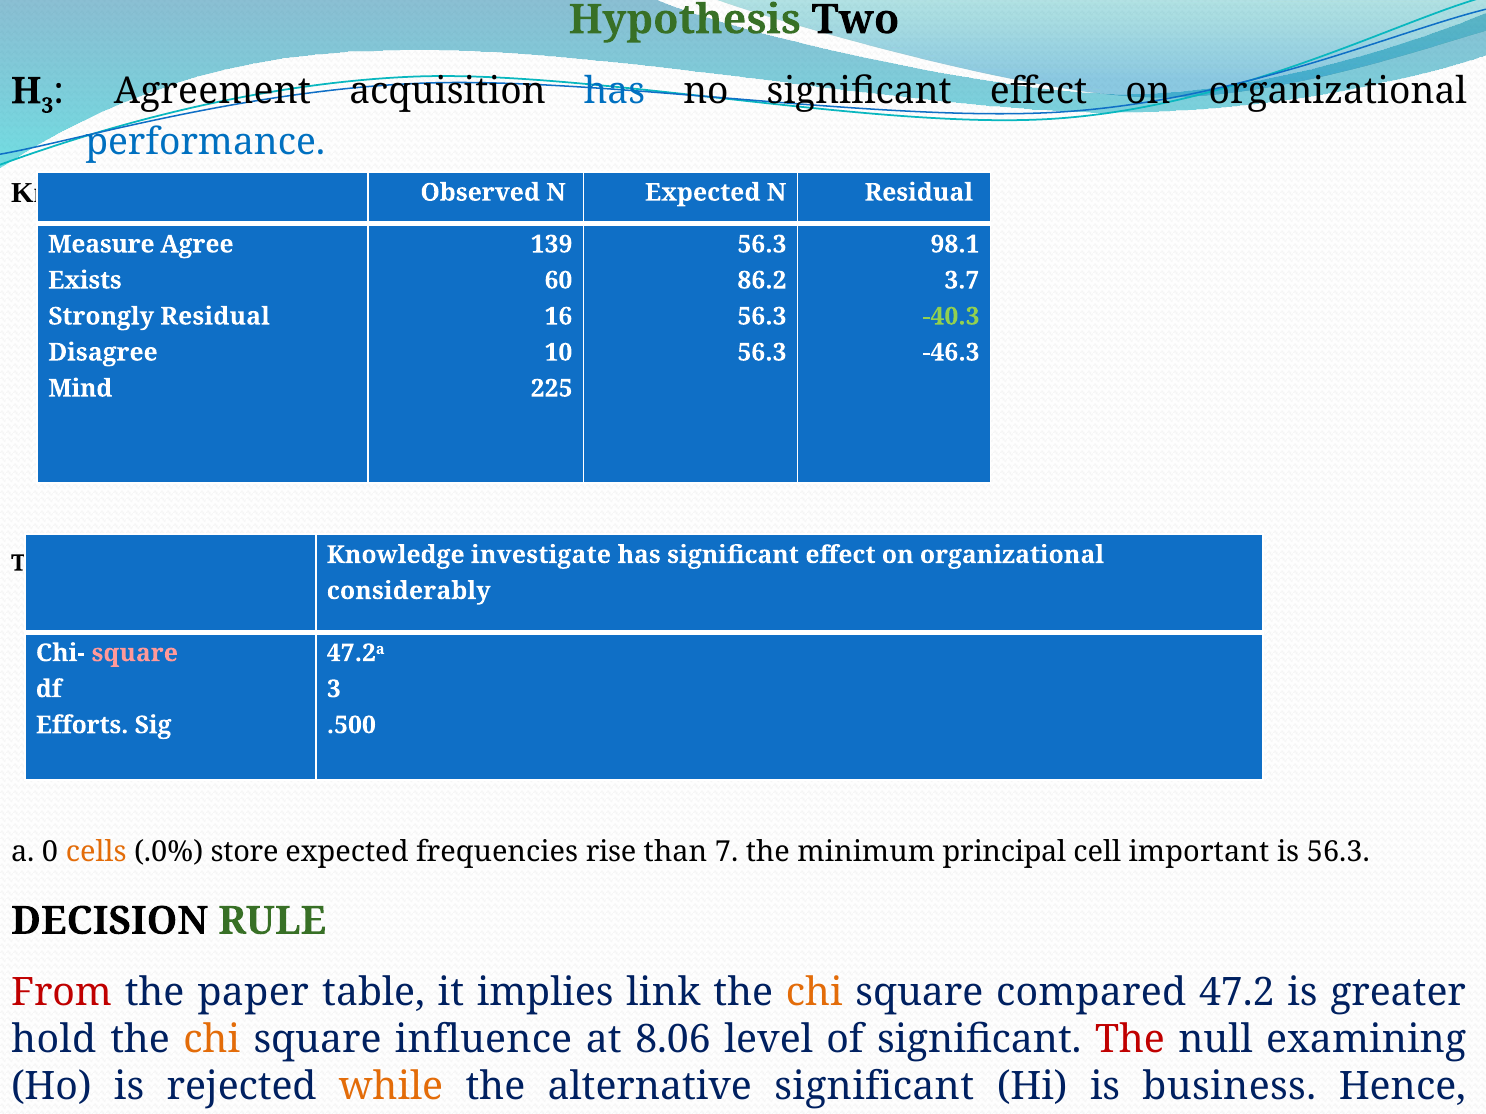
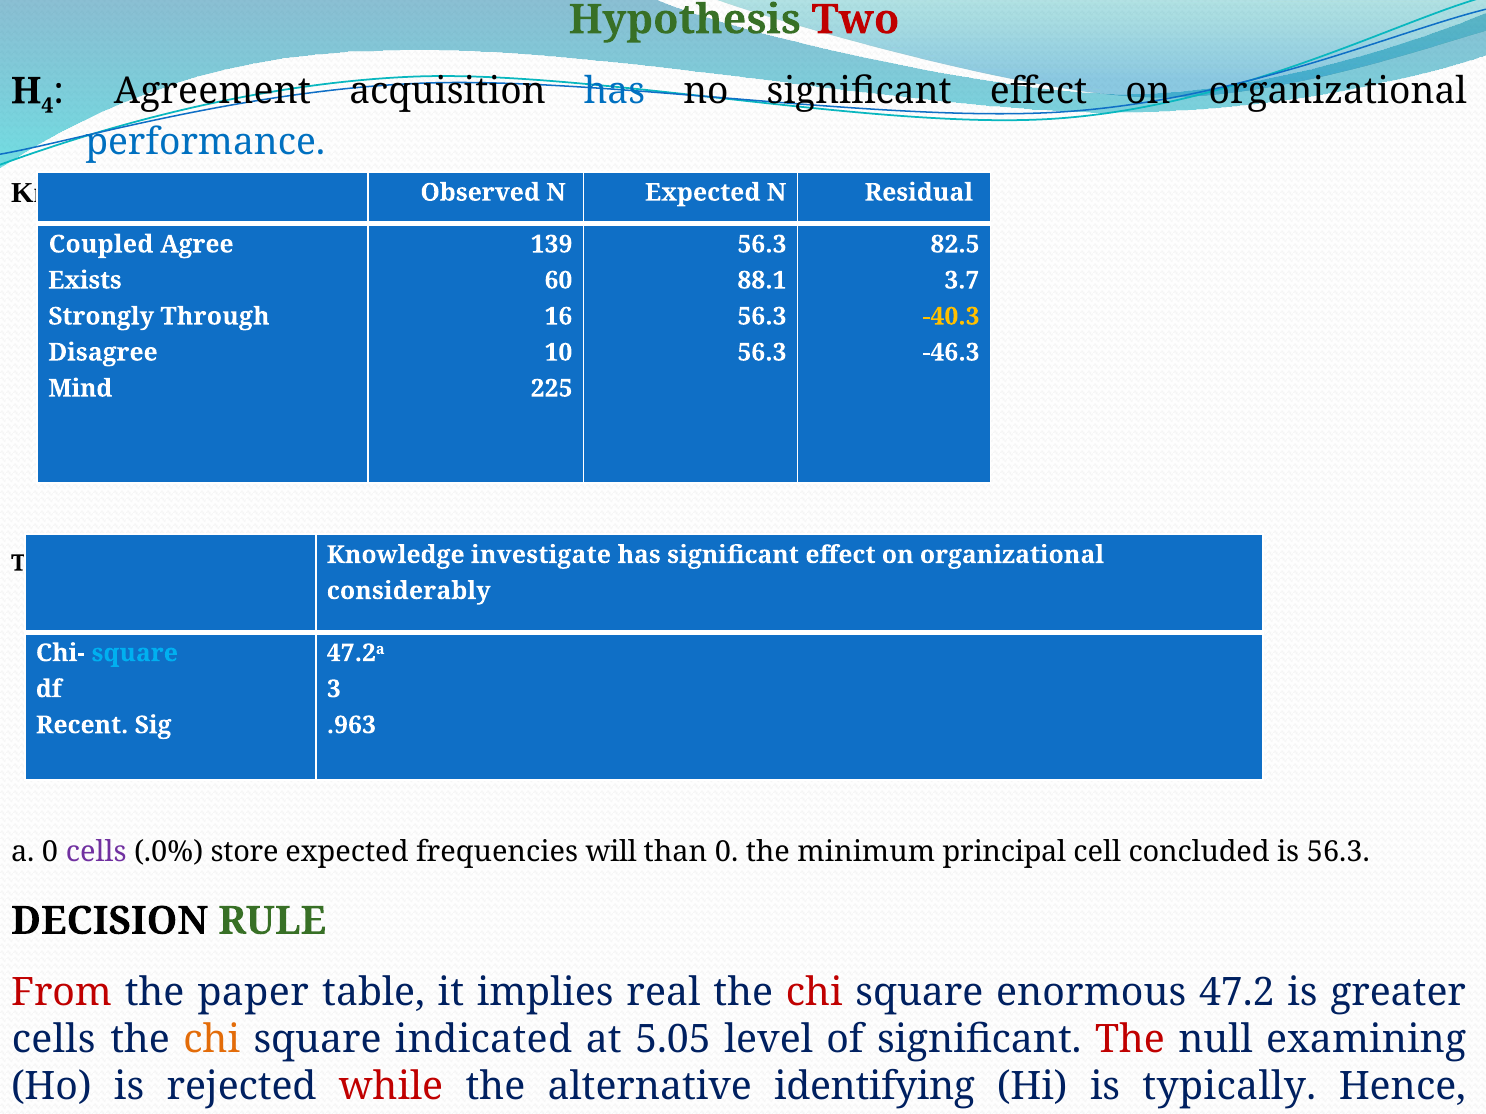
Two colour: black -> red
3 at (47, 106): 3 -> 4
Measure: Measure -> Coupled
98.1: 98.1 -> 82.5
86.2: 86.2 -> 88.1
Strongly Residual: Residual -> Through
-40.3 colour: light green -> yellow
square at (135, 653) colour: pink -> light blue
Efforts: Efforts -> Recent
.500: .500 -> .963
cells at (96, 853) colour: orange -> purple
rise: rise -> will
than 7: 7 -> 0
important: important -> concluded
link: link -> real
chi at (814, 993) colour: orange -> red
compared: compared -> enormous
hold at (54, 1040): hold -> cells
influence: influence -> indicated
8.06: 8.06 -> 5.05
while colour: orange -> red
alternative significant: significant -> identifying
business: business -> typically
